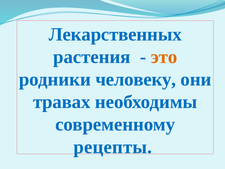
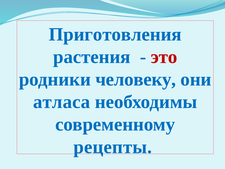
Лекарственных: Лекарственных -> Приготовления
это colour: orange -> red
травах: травах -> атласа
